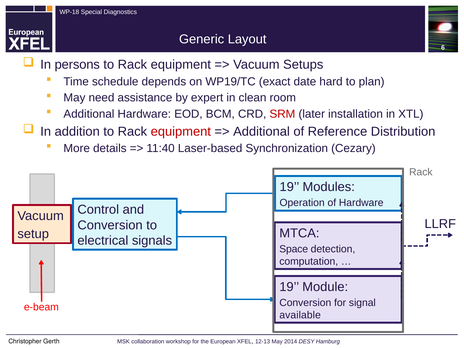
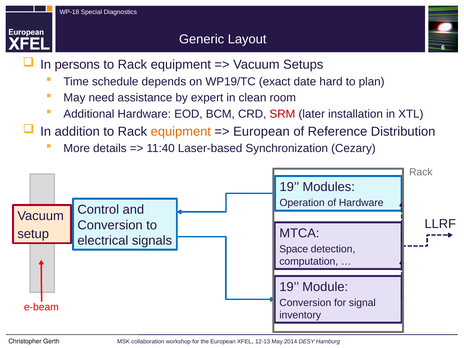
equipment at (181, 131) colour: red -> orange
Additional at (261, 131): Additional -> European
available: available -> inventory
